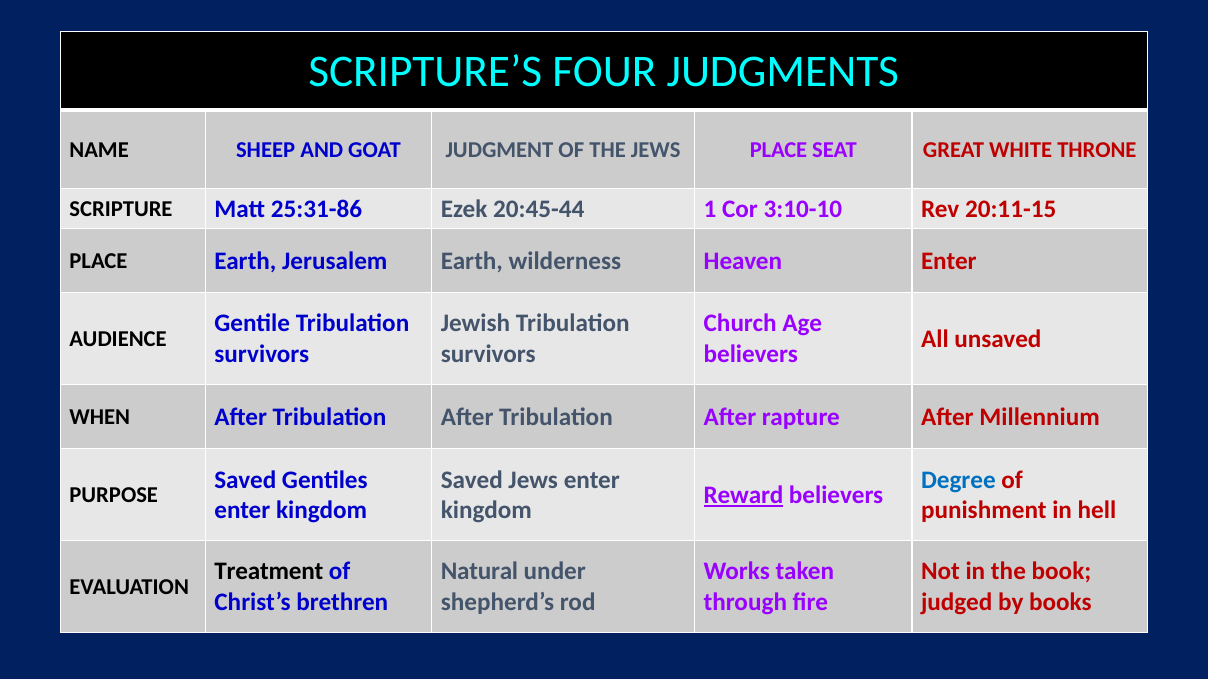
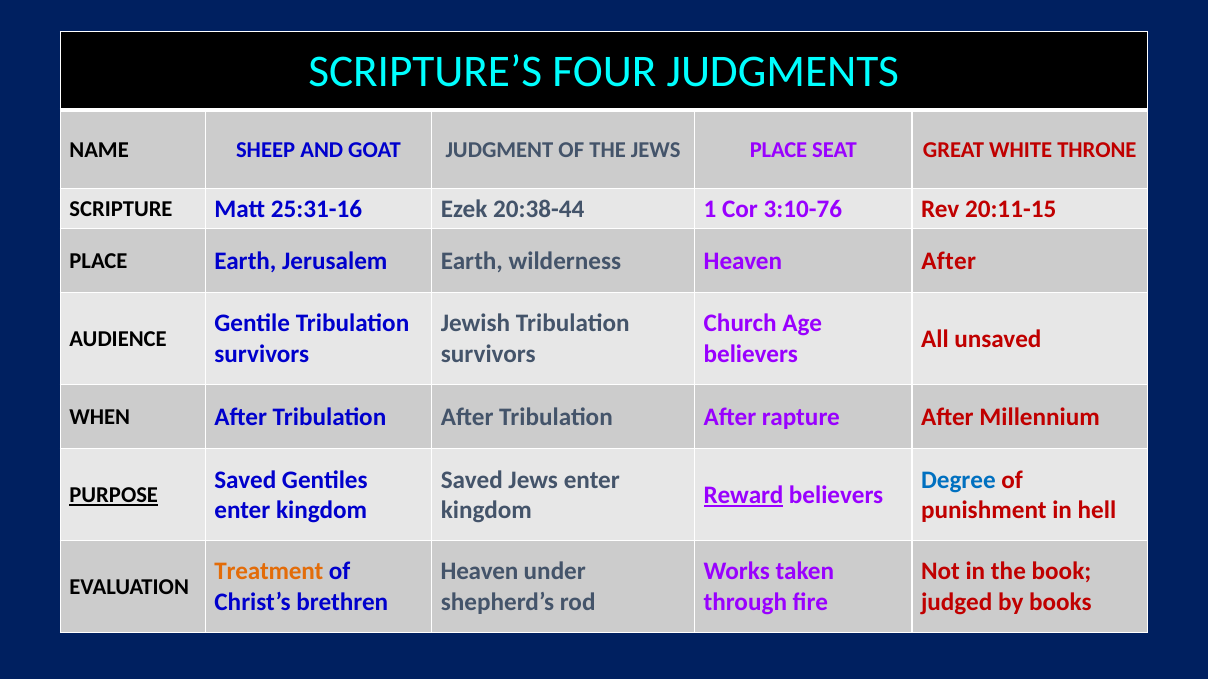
25:31-86: 25:31-86 -> 25:31-16
20:45-44: 20:45-44 -> 20:38-44
3:10-10: 3:10-10 -> 3:10-76
Heaven Enter: Enter -> After
PURPOSE underline: none -> present
Treatment colour: black -> orange
Natural at (480, 572): Natural -> Heaven
